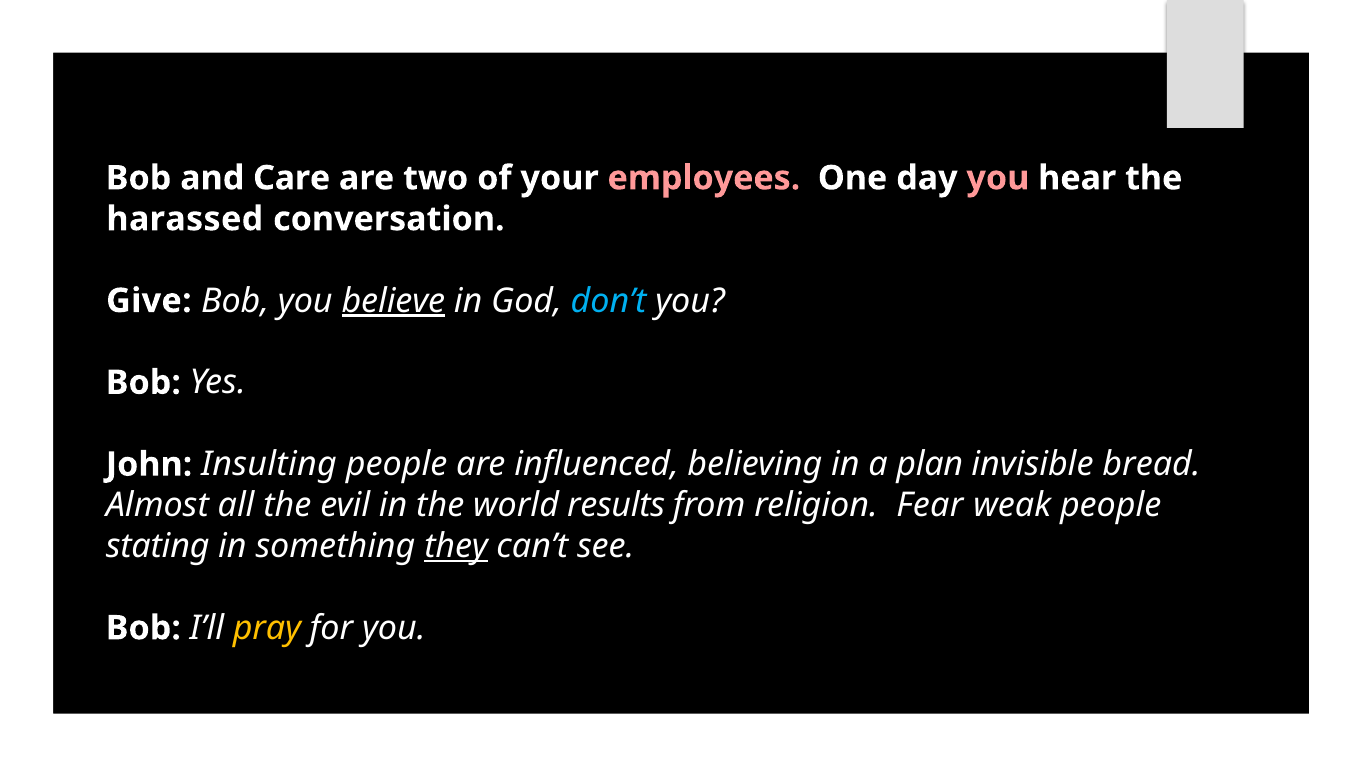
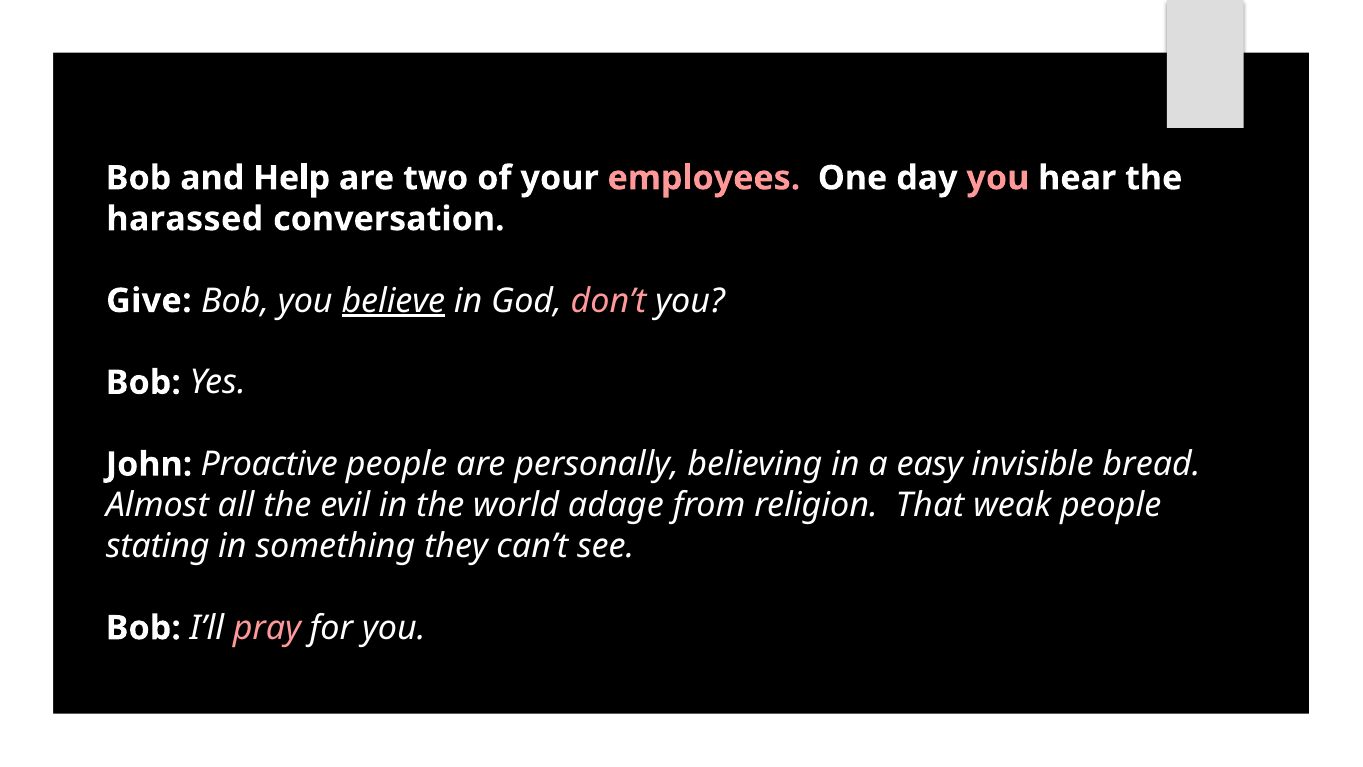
Care: Care -> Help
don’t colour: light blue -> pink
Insulting: Insulting -> Proactive
influenced: influenced -> personally
plan: plan -> easy
results: results -> adage
Fear: Fear -> That
they underline: present -> none
pray colour: yellow -> pink
